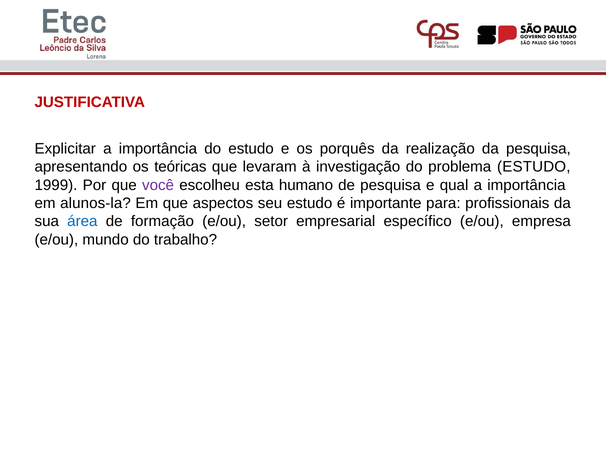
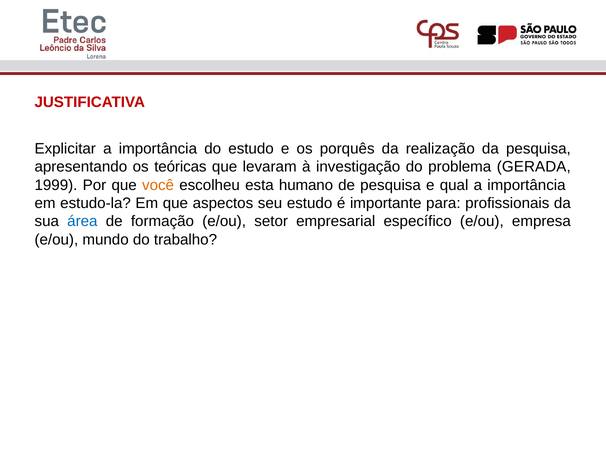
problema ESTUDO: ESTUDO -> GERADA
você colour: purple -> orange
alunos-la: alunos-la -> estudo-la
